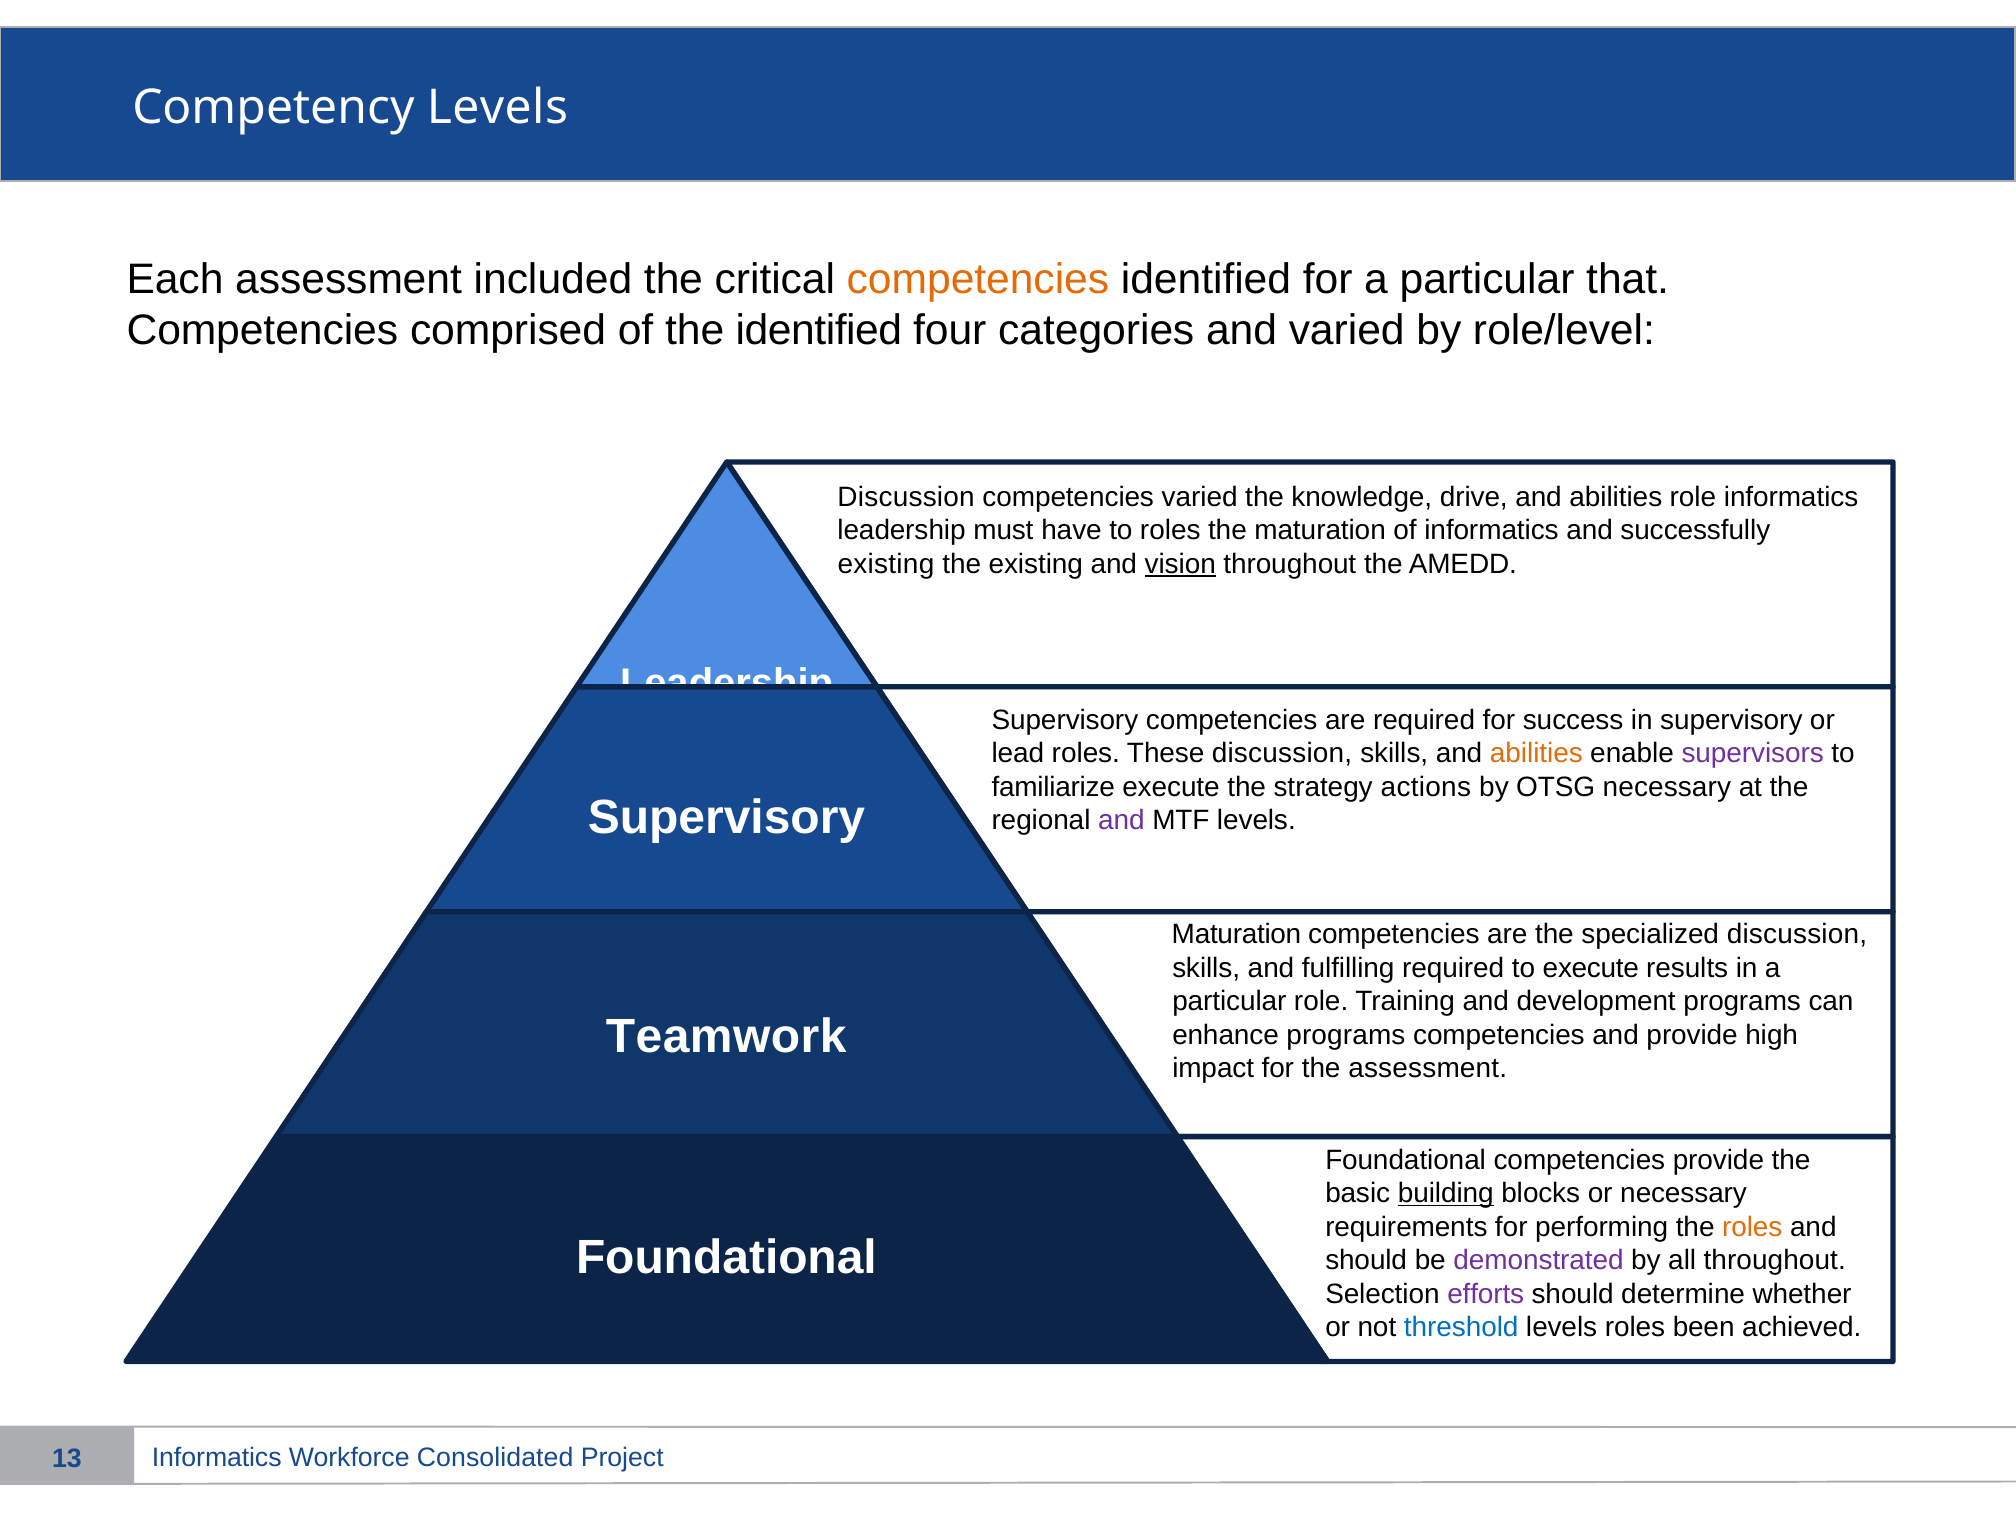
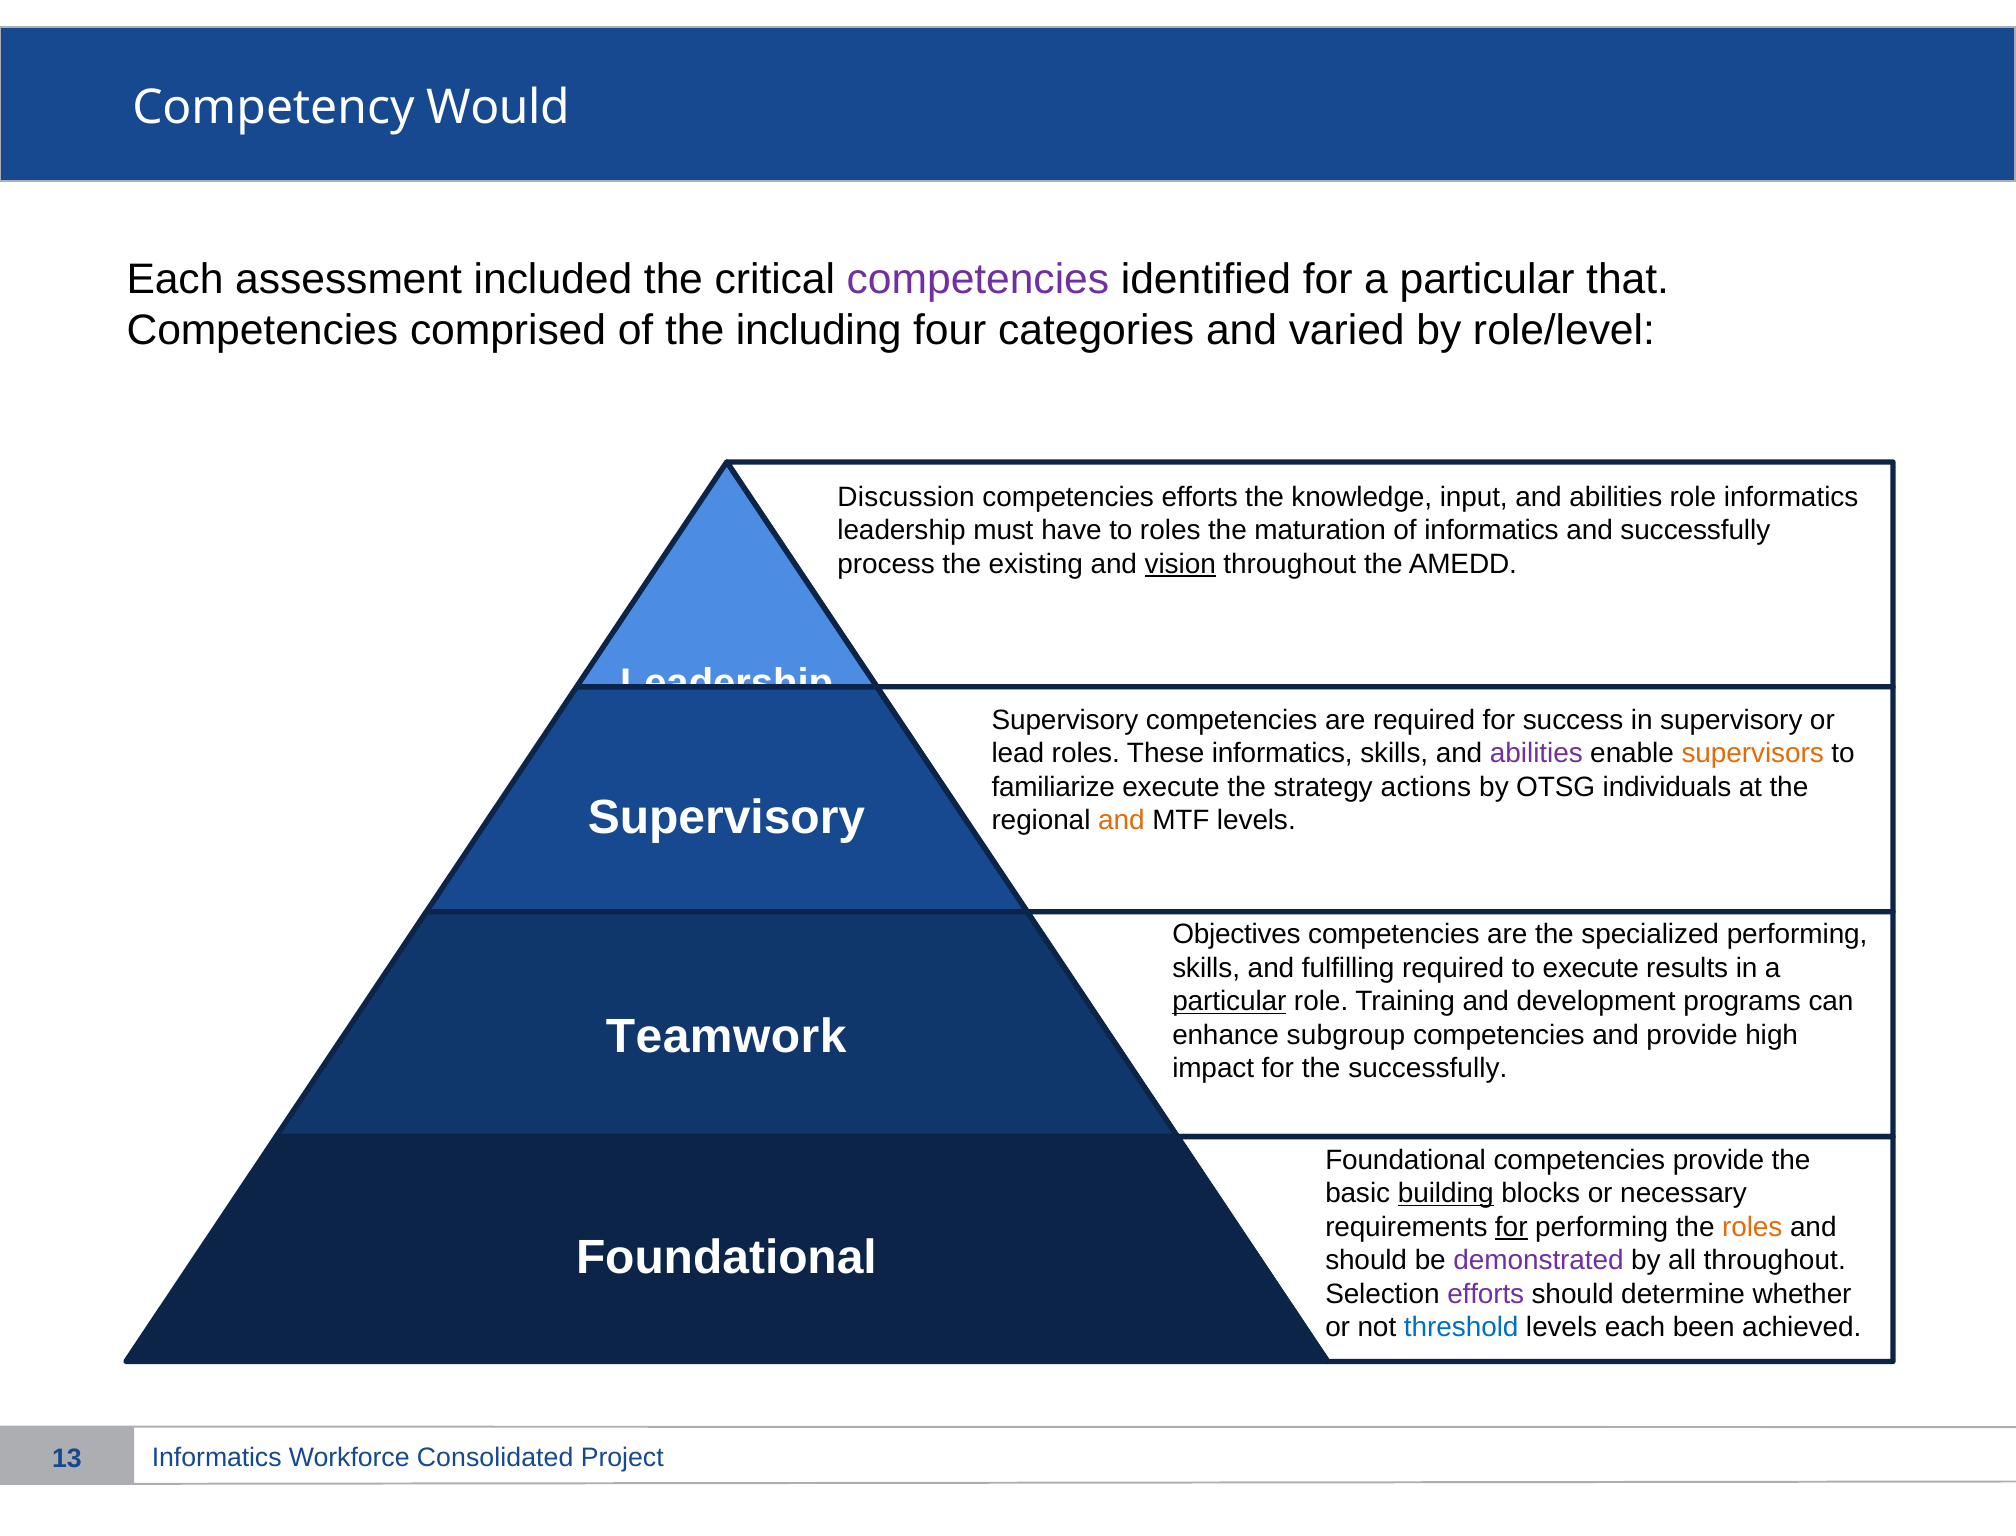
Competency Levels: Levels -> Would
competencies at (978, 279) colour: orange -> purple
the identified: identified -> including
competencies varied: varied -> efforts
drive: drive -> input
existing at (886, 564): existing -> process
These discussion: discussion -> informatics
abilities at (1536, 754) colour: orange -> purple
supervisors colour: purple -> orange
OTSG necessary: necessary -> individuals
and at (1121, 821) colour: purple -> orange
Maturation at (1237, 934): Maturation -> Objectives
specialized discussion: discussion -> performing
particular at (1229, 1002) underline: none -> present
enhance programs: programs -> subgroup
the assessment: assessment -> successfully
for at (1511, 1227) underline: none -> present
levels roles: roles -> each
